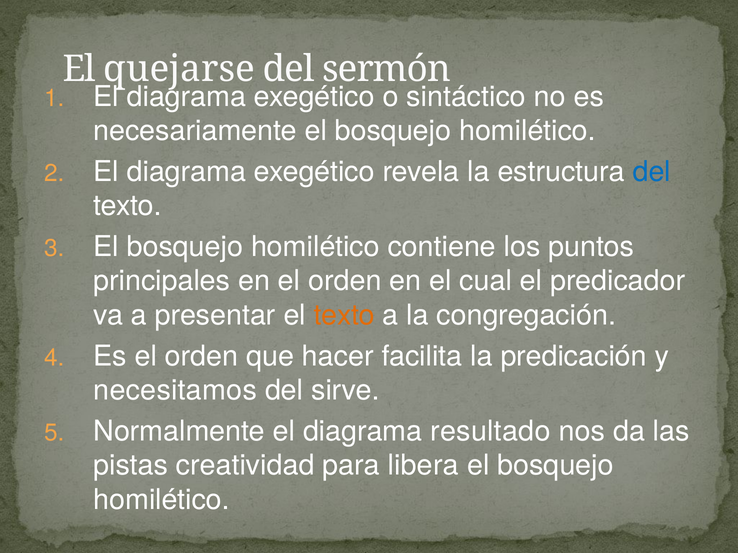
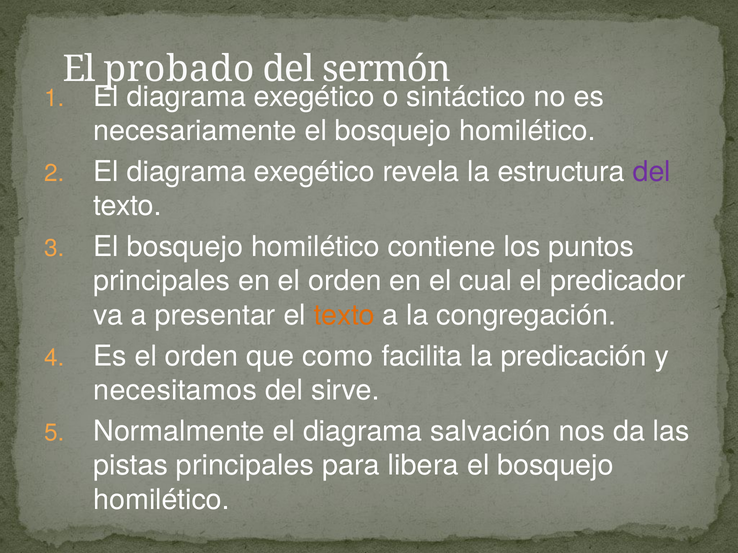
quejarse: quejarse -> probado
del at (652, 172) colour: blue -> purple
hacer: hacer -> como
resultado: resultado -> salvación
pistas creatividad: creatividad -> principales
